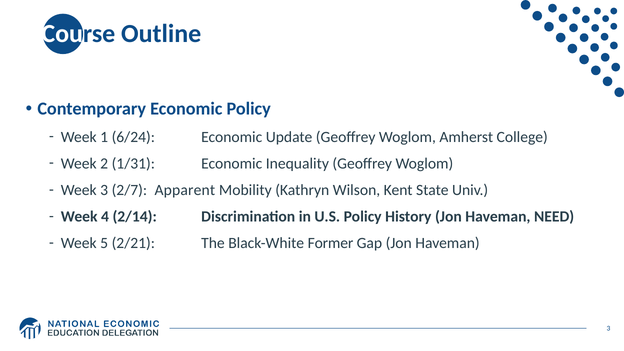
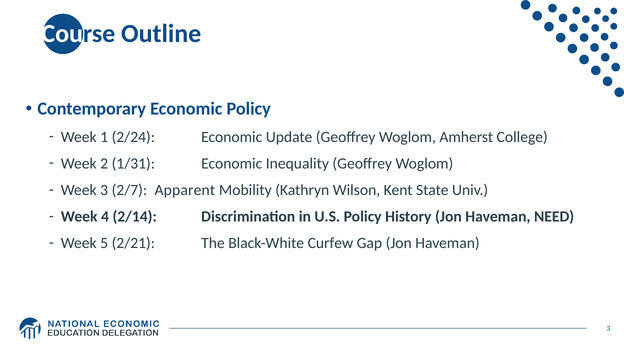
6/24: 6/24 -> 2/24
Former: Former -> Curfew
